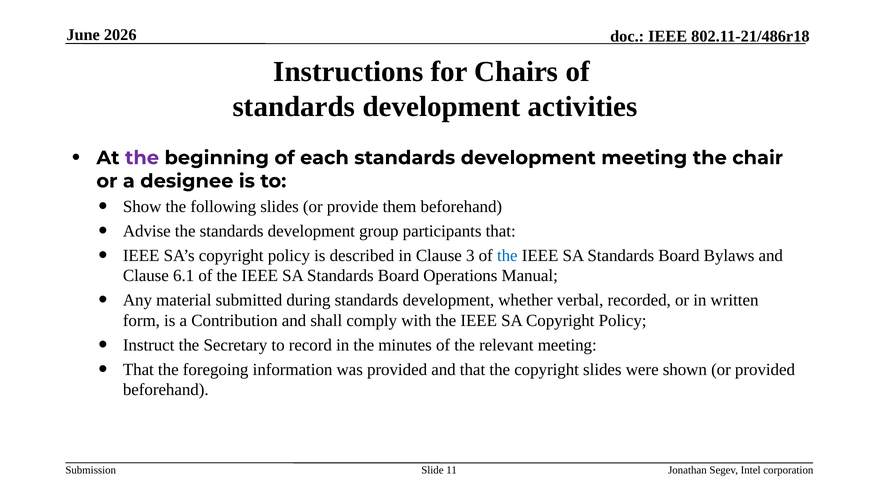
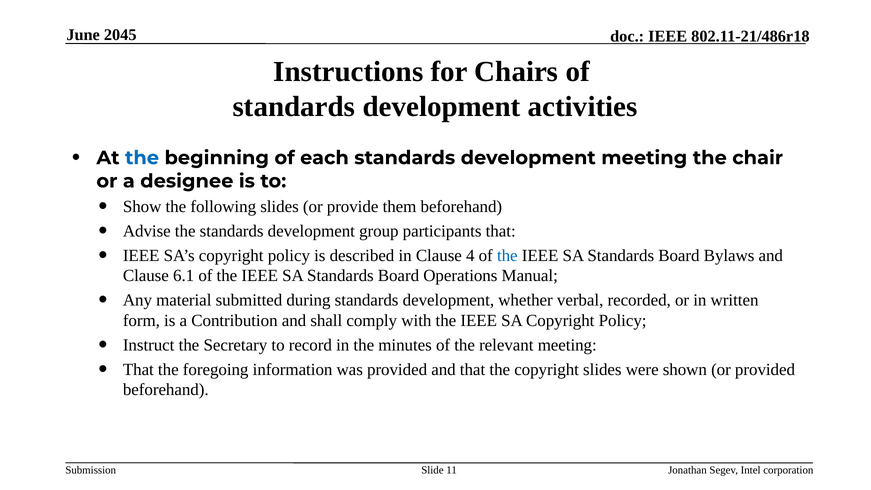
2026: 2026 -> 2045
the at (142, 158) colour: purple -> blue
3: 3 -> 4
